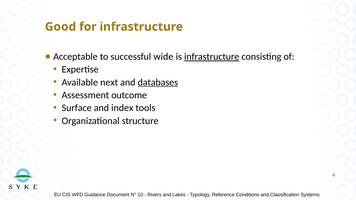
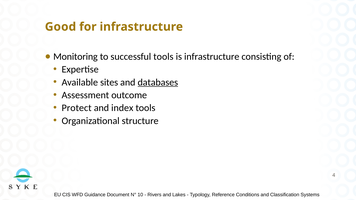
Acceptable: Acceptable -> Monitoring
successful wide: wide -> tools
infrastructure at (212, 57) underline: present -> none
next: next -> sites
Surface: Surface -> Protect
